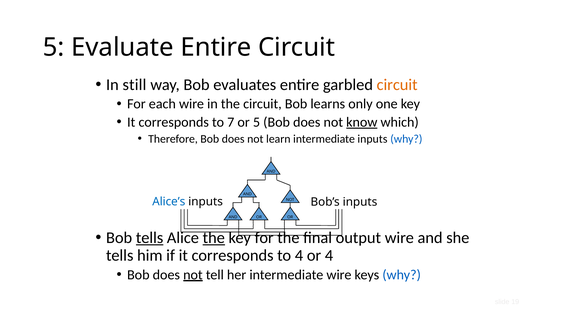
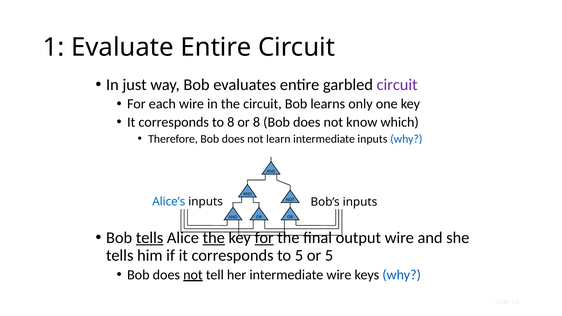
5 at (54, 47): 5 -> 1
still: still -> just
circuit at (397, 85) colour: orange -> purple
to 7: 7 -> 8
or 5: 5 -> 8
know underline: present -> none
for at (264, 238) underline: none -> present
to 4: 4 -> 5
or 4: 4 -> 5
